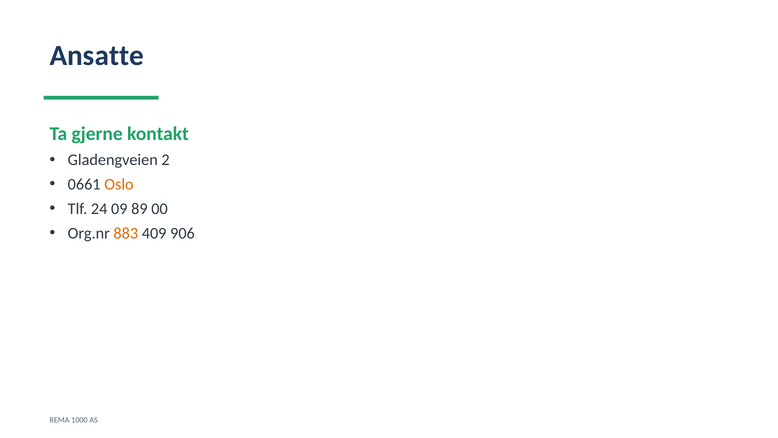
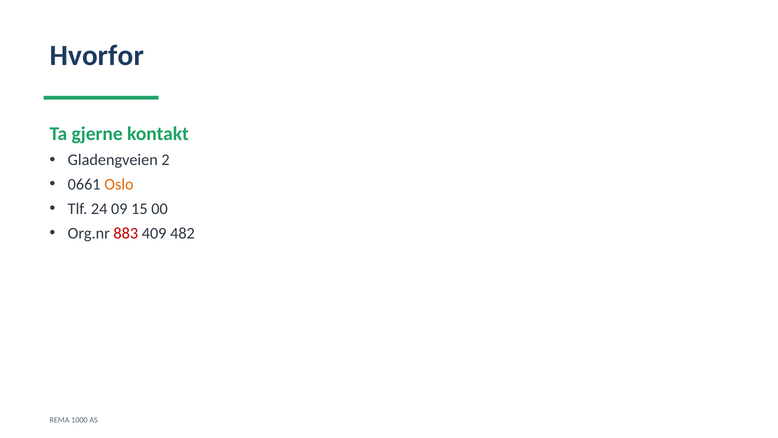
Ansatte: Ansatte -> Hvorfor
89: 89 -> 15
883 colour: orange -> red
906: 906 -> 482
